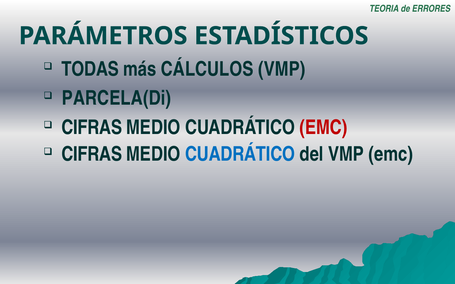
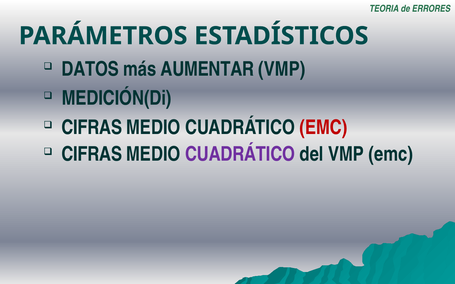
TODAS: TODAS -> DATOS
CÁLCULOS: CÁLCULOS -> AUMENTAR
PARCELA(Di: PARCELA(Di -> MEDICIÓN(Di
CUADRÁTICO at (240, 154) colour: blue -> purple
